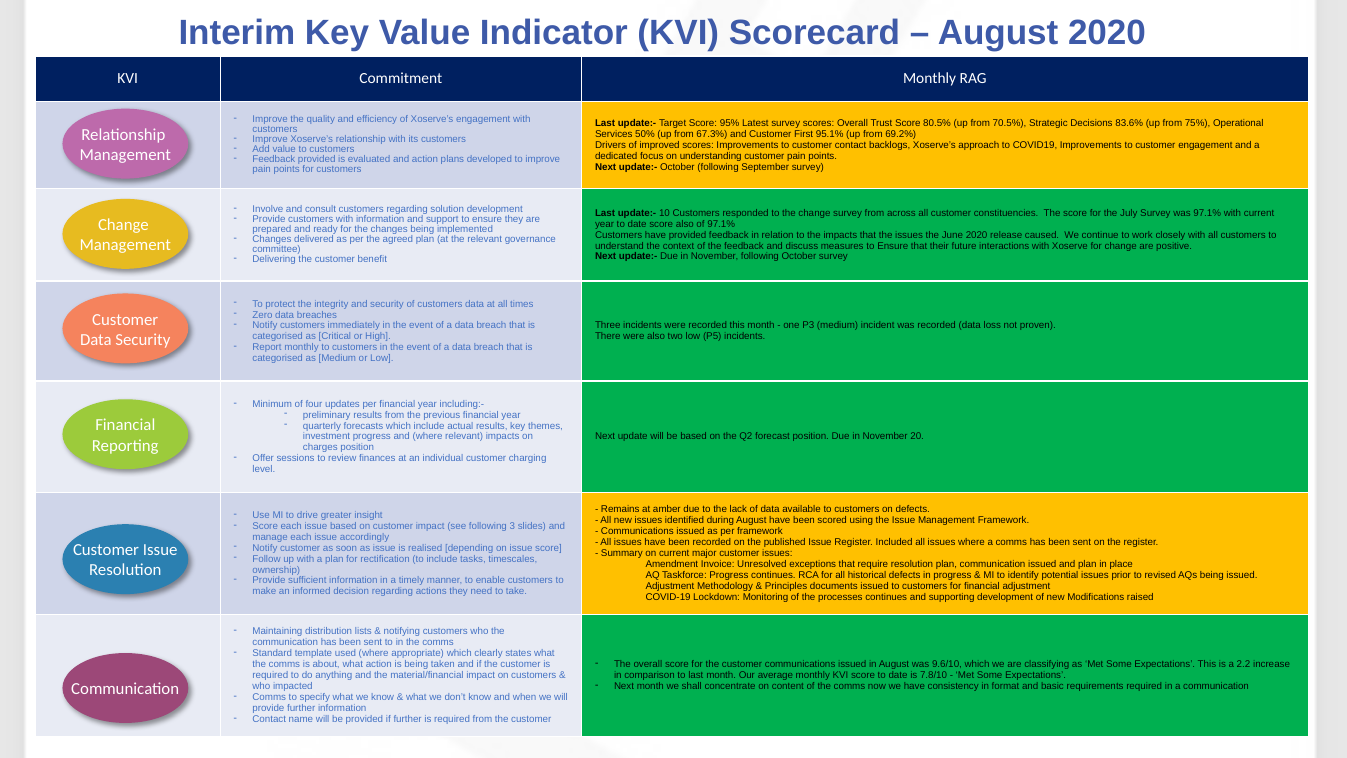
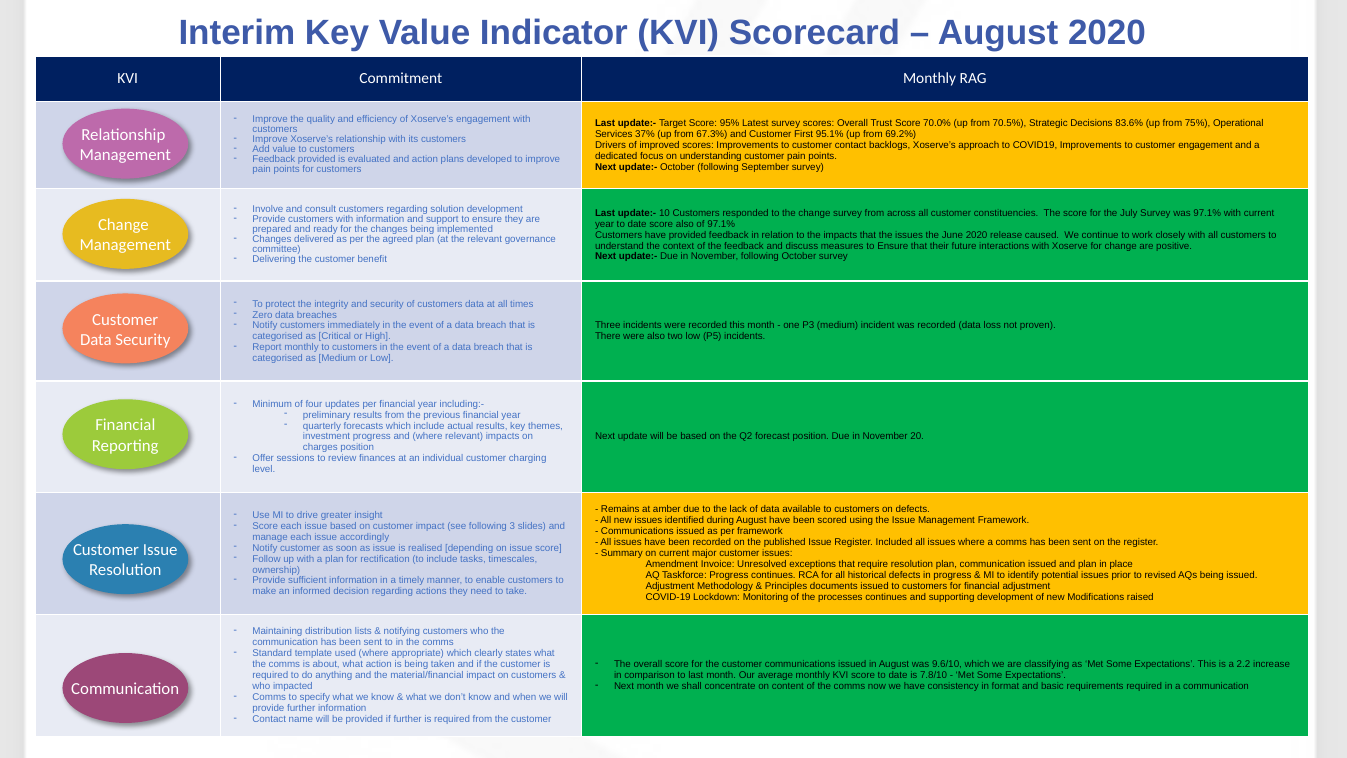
80.5%: 80.5% -> 70.0%
50%: 50% -> 37%
